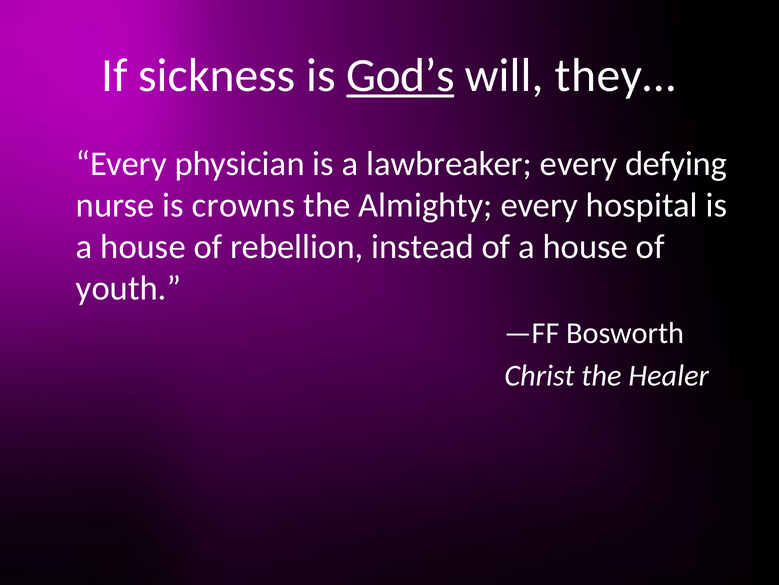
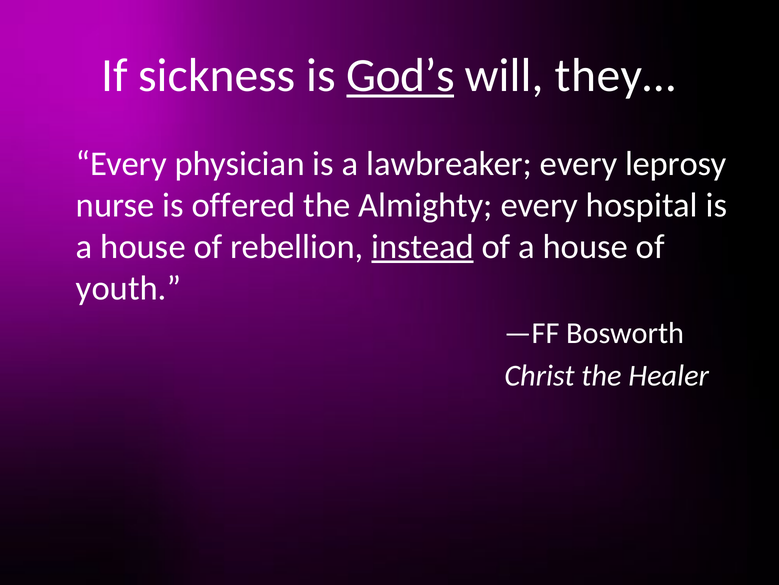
defying: defying -> leprosy
crowns: crowns -> offered
instead underline: none -> present
